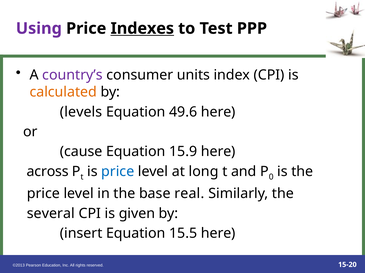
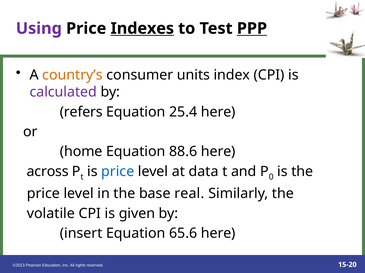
PPP underline: none -> present
country’s colour: purple -> orange
calculated colour: orange -> purple
levels: levels -> refers
49.6: 49.6 -> 25.4
cause: cause -> home
15.9: 15.9 -> 88.6
long: long -> data
several: several -> volatile
15.5: 15.5 -> 65.6
